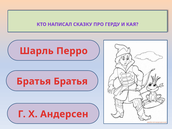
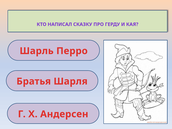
Братья Братья: Братья -> Шарля
